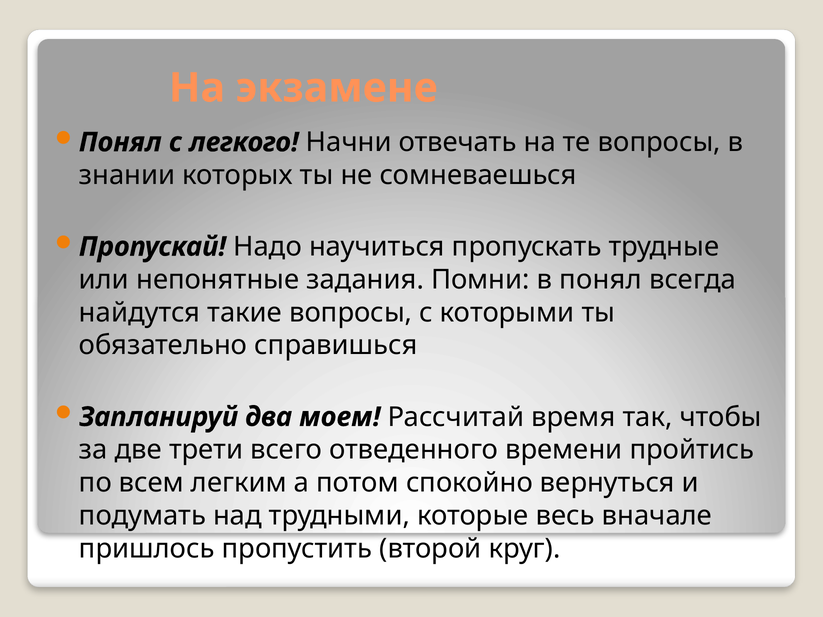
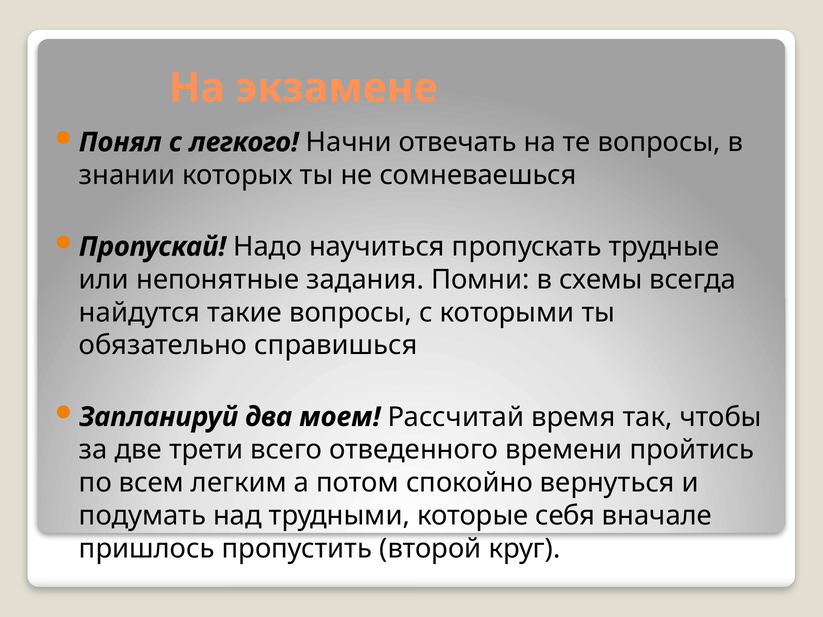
в понял: понял -> схемы
весь: весь -> себя
